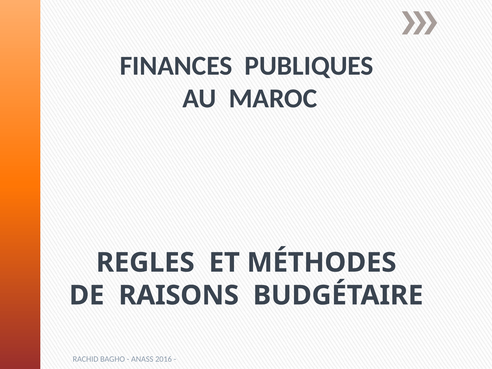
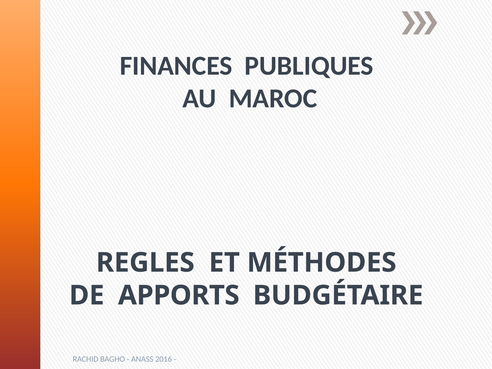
RAISONS: RAISONS -> APPORTS
